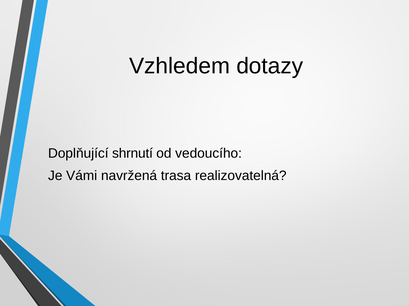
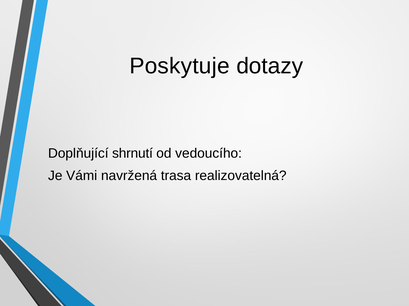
Vzhledem: Vzhledem -> Poskytuje
